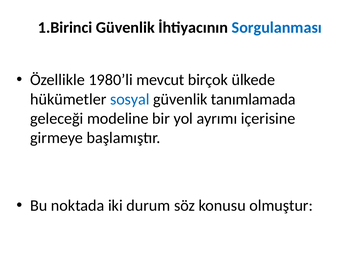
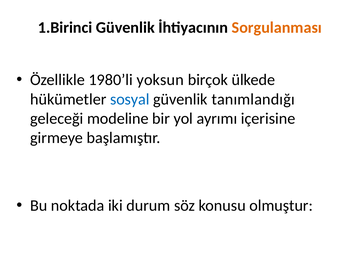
Sorgulanması colour: blue -> orange
mevcut: mevcut -> yoksun
tanımlamada: tanımlamada -> tanımlandığı
